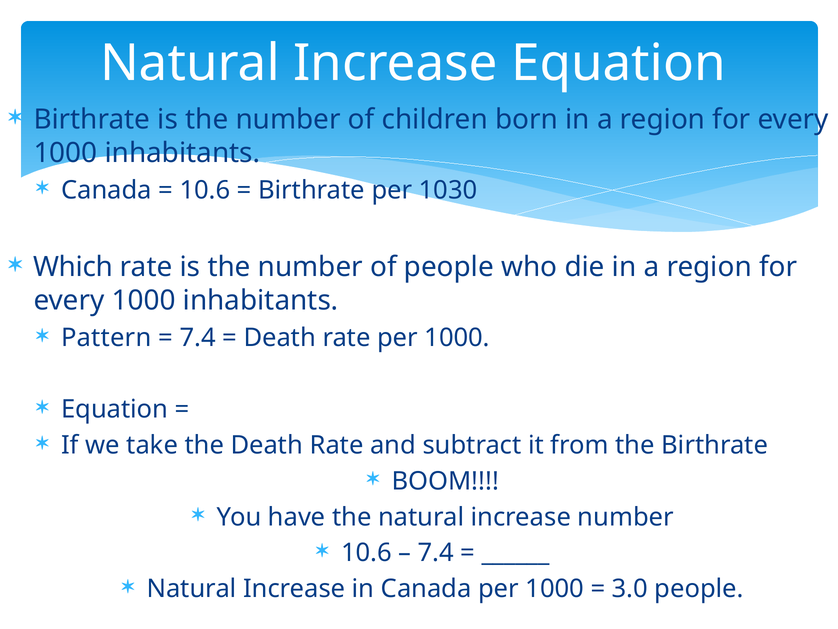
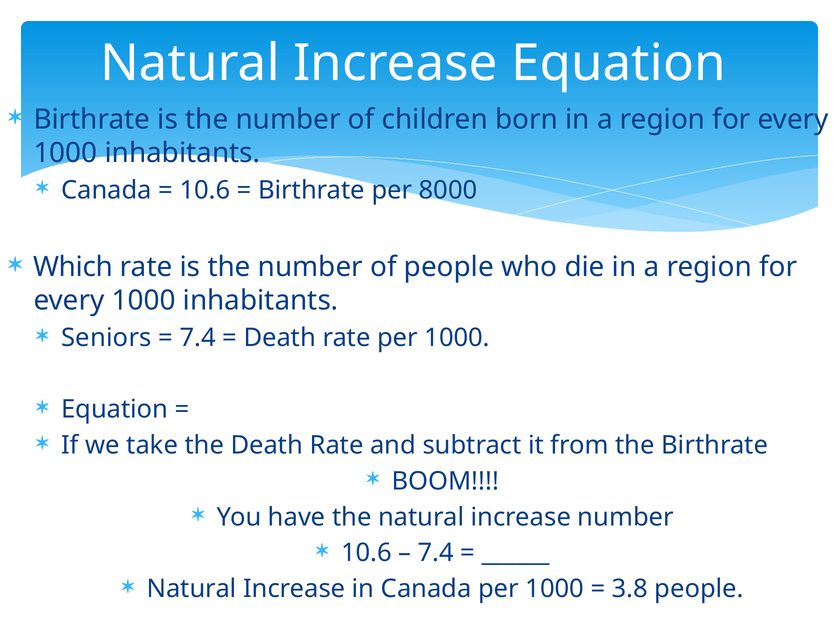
1030: 1030 -> 8000
Pattern: Pattern -> Seniors
3.0: 3.0 -> 3.8
